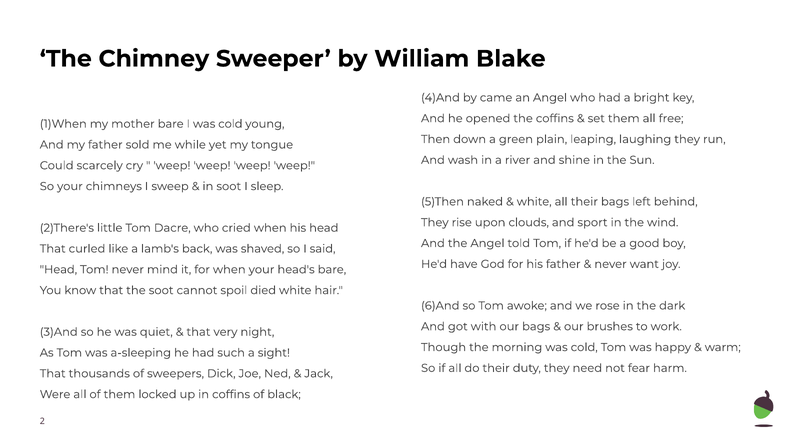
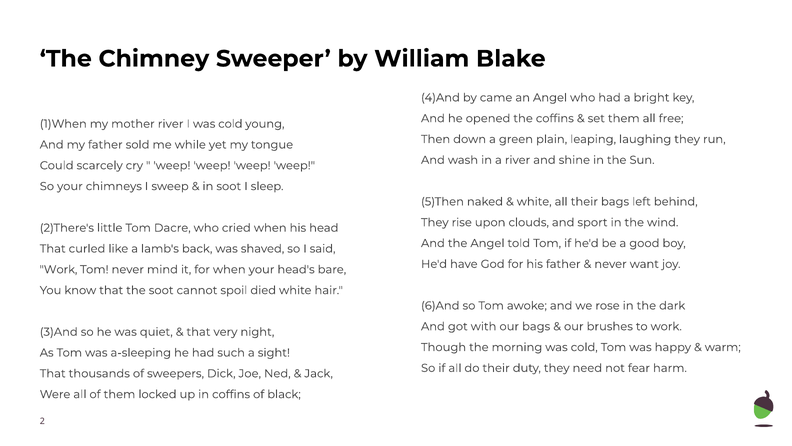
mother bare: bare -> river
Head at (58, 269): Head -> Work
